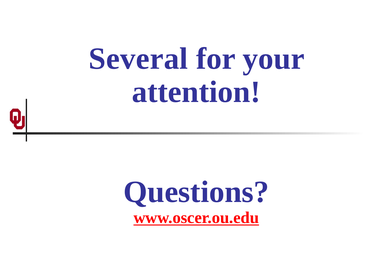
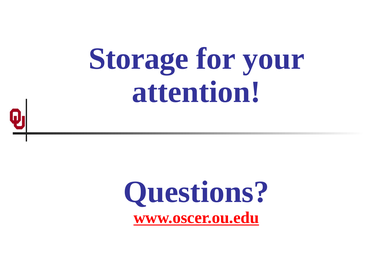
Several: Several -> Storage
